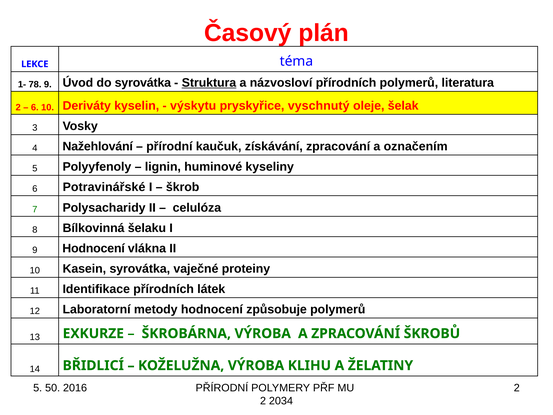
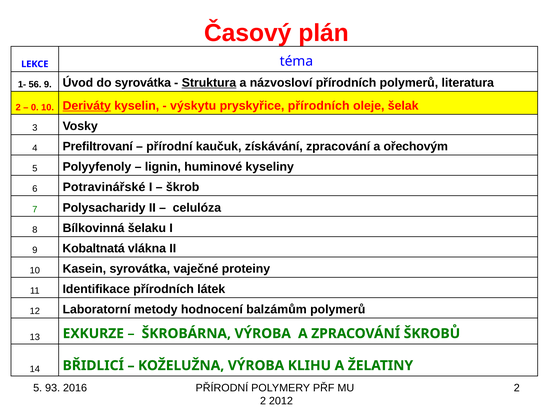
78: 78 -> 56
6 at (35, 107): 6 -> 0
Deriváty underline: none -> present
pryskyřice vyschnutý: vyschnutý -> přírodních
Nažehlování: Nažehlování -> Prefiltrovaní
označením: označením -> ořechovým
9 Hodnocení: Hodnocení -> Kobaltnatá
způsobuje: způsobuje -> balzámům
50: 50 -> 93
2034: 2034 -> 2012
